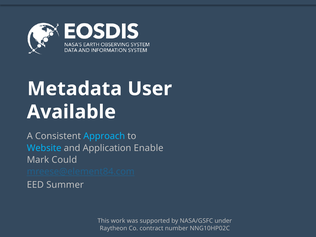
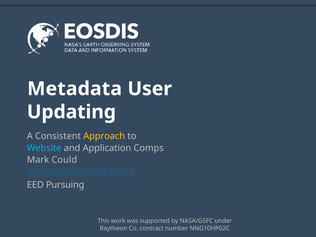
Available: Available -> Updating
Approach colour: light blue -> yellow
Enable: Enable -> Comps
Summer: Summer -> Pursuing
